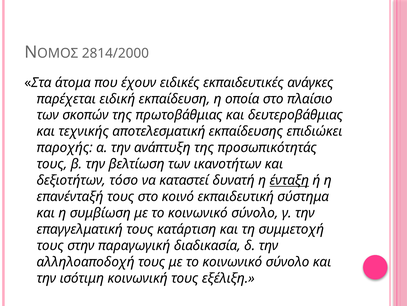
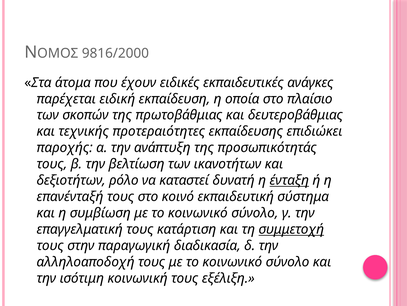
2814/2000: 2814/2000 -> 9816/2000
αποτελεσματική: αποτελεσματική -> προτεραιότητες
τόσο: τόσο -> ρόλο
συμμετοχή underline: none -> present
